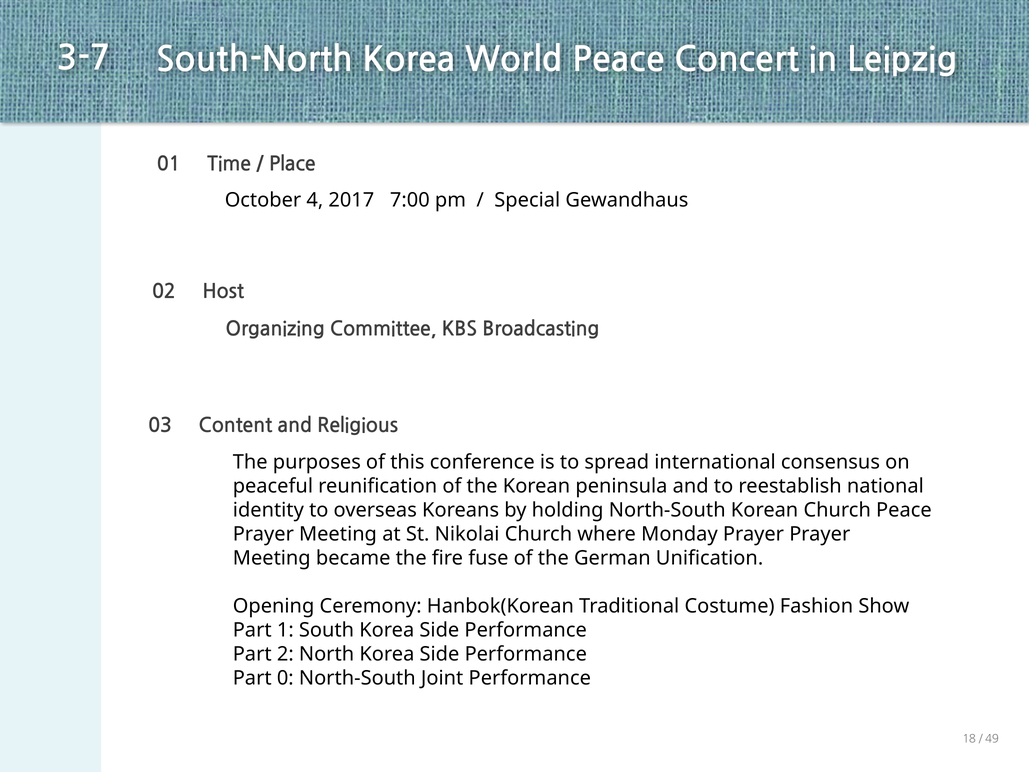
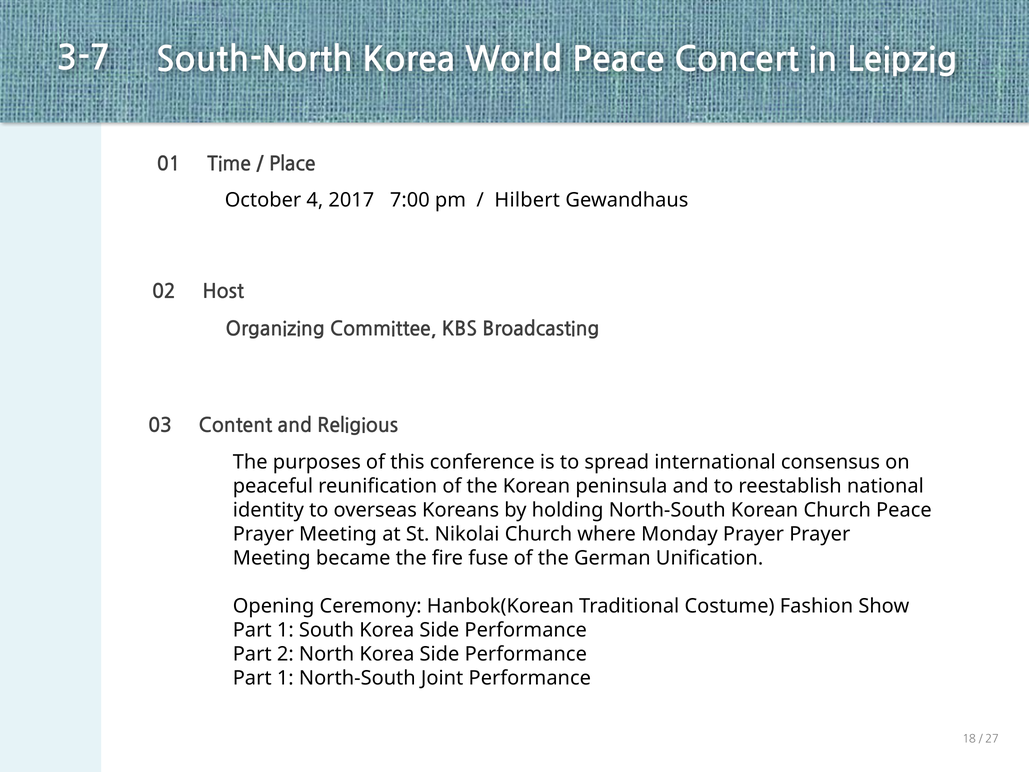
Special: Special -> Hilbert
0 at (285, 678): 0 -> 1
49: 49 -> 27
